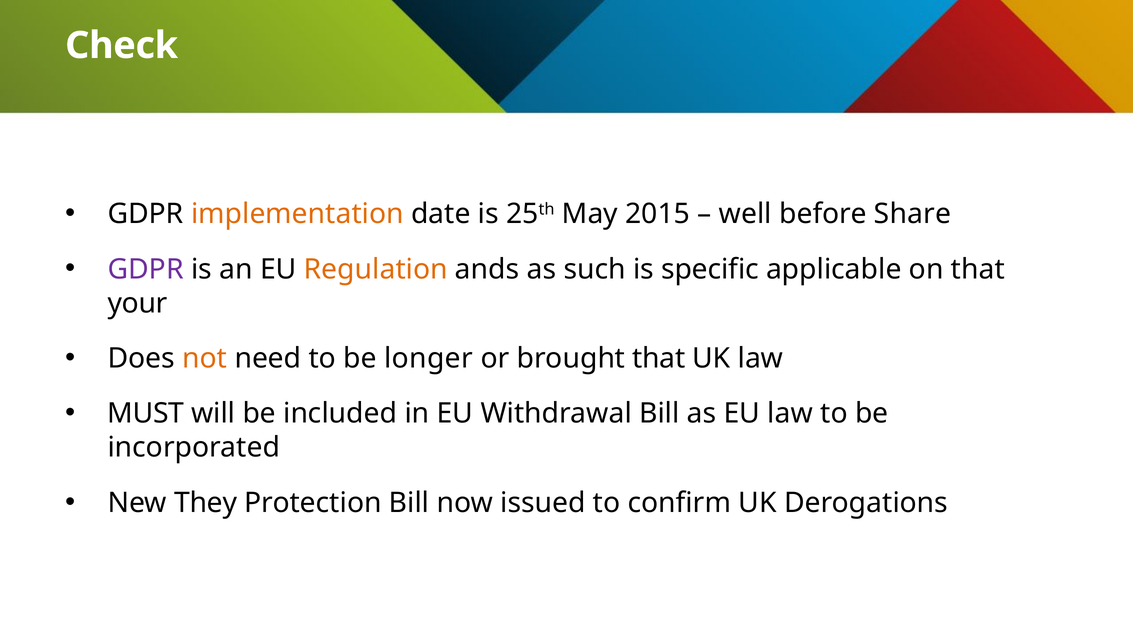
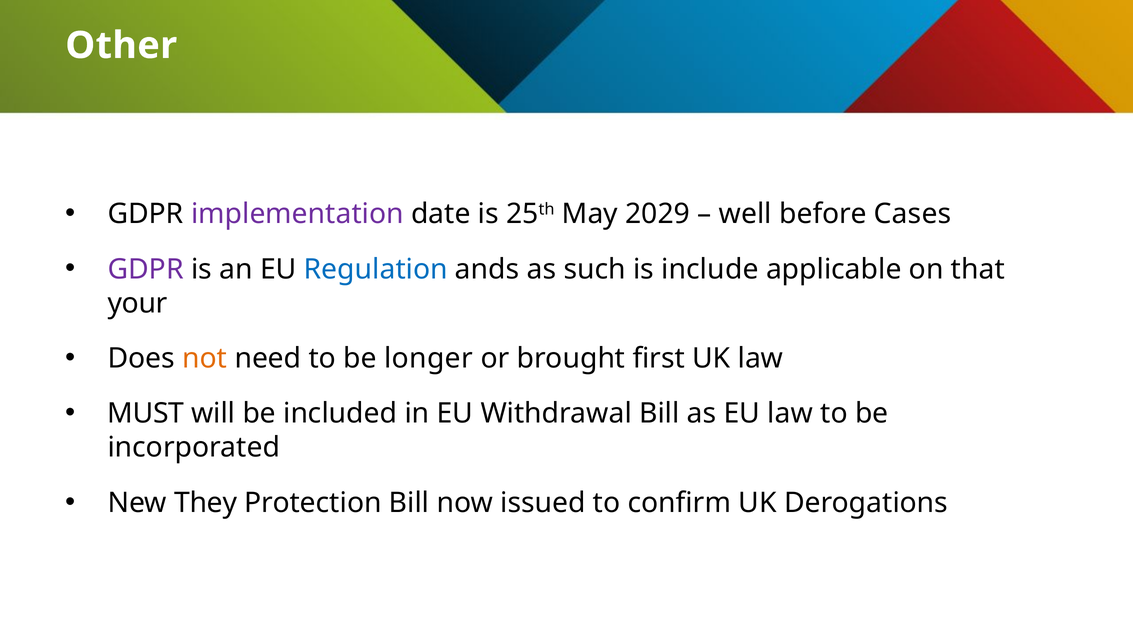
Check: Check -> Other
implementation colour: orange -> purple
2015: 2015 -> 2029
Share: Share -> Cases
Regulation colour: orange -> blue
specific: specific -> include
brought that: that -> first
